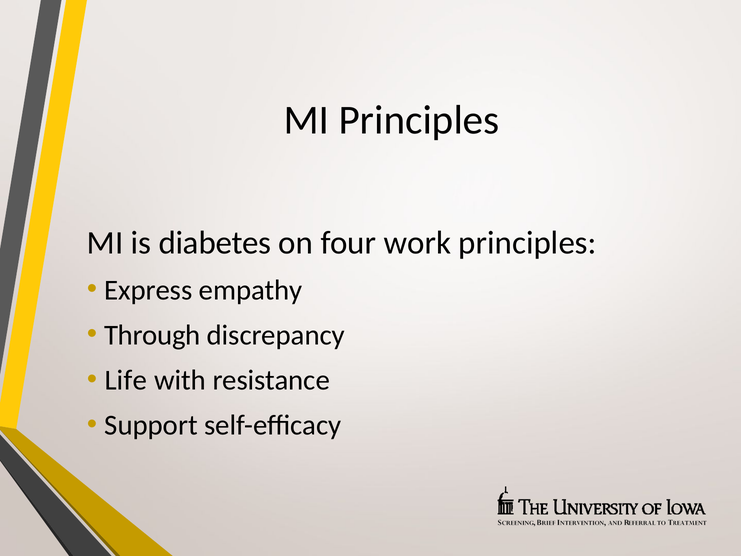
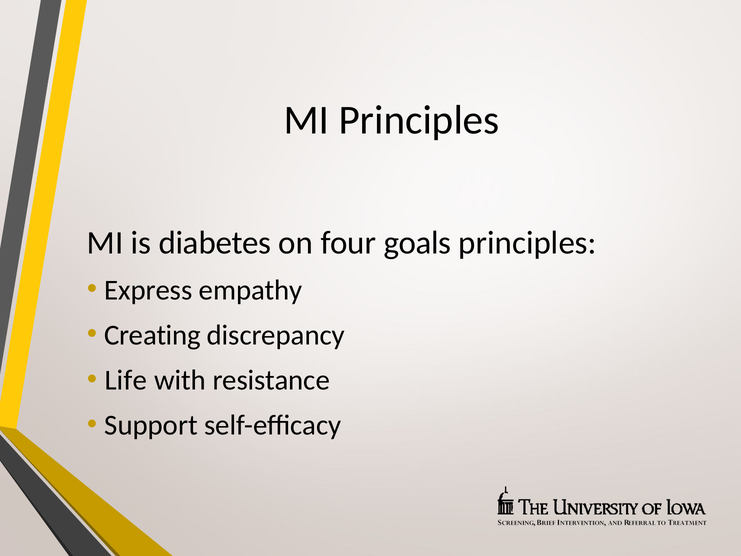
work: work -> goals
Through: Through -> Creating
